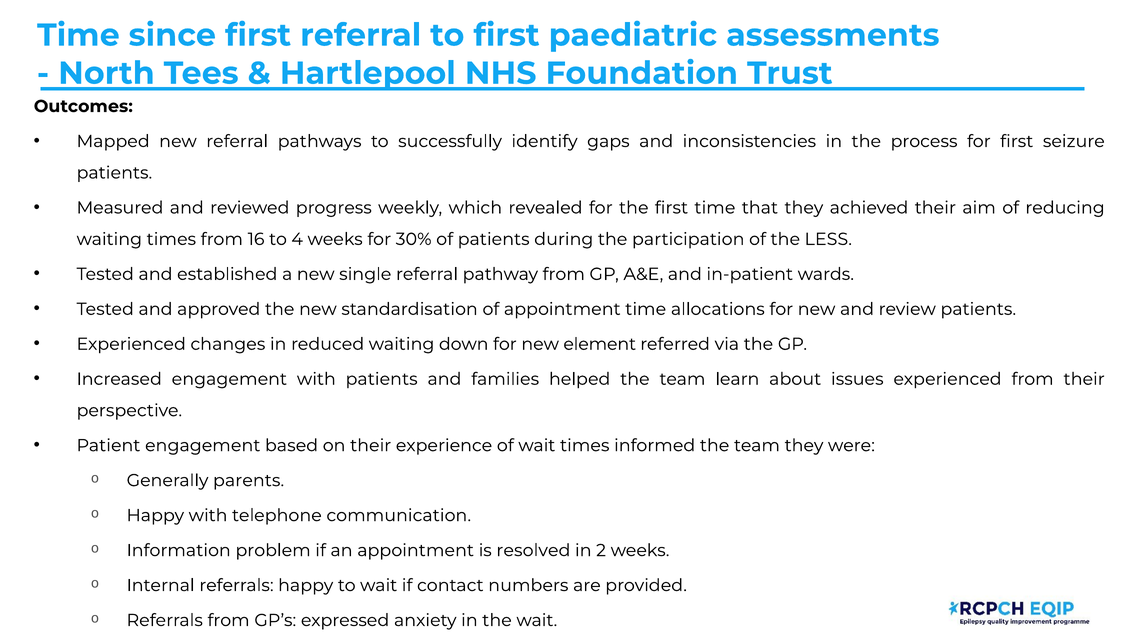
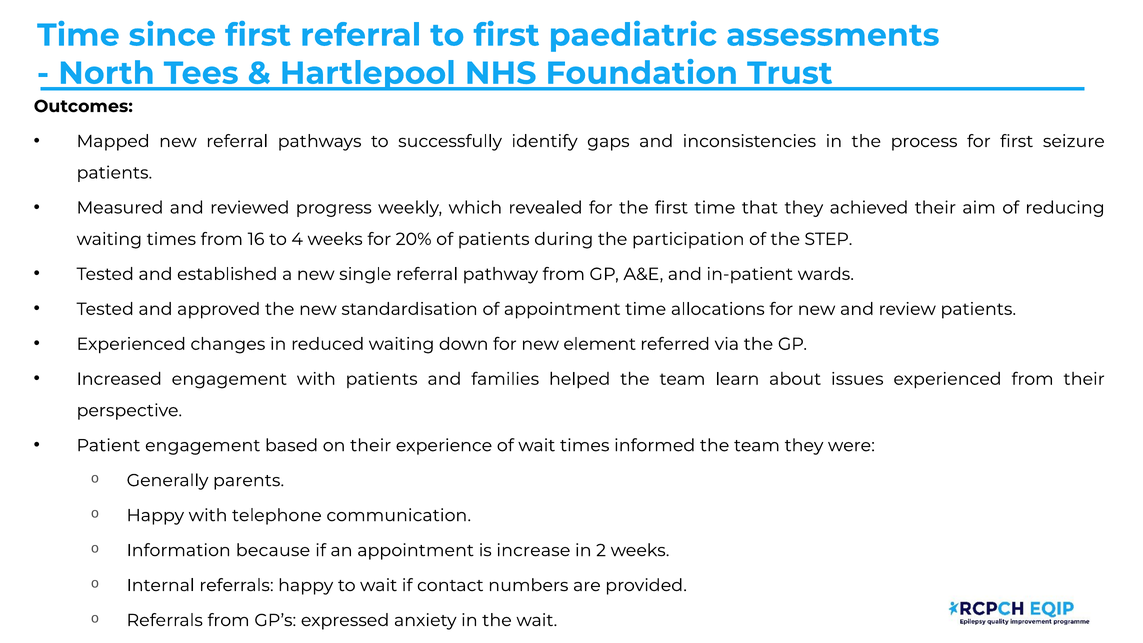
30%: 30% -> 20%
LESS: LESS -> STEP
problem: problem -> because
resolved: resolved -> increase
